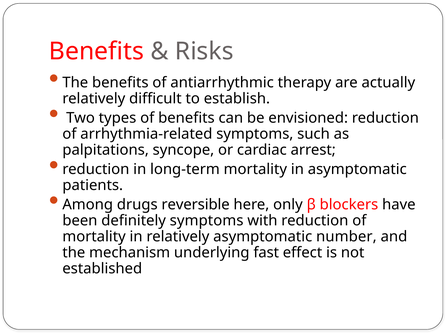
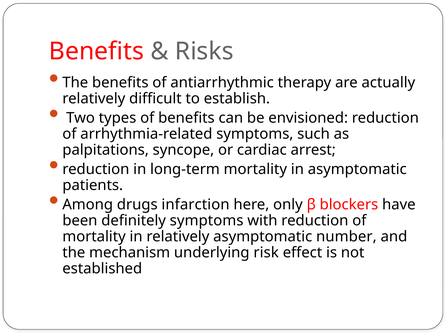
reversible: reversible -> infarction
fast: fast -> risk
